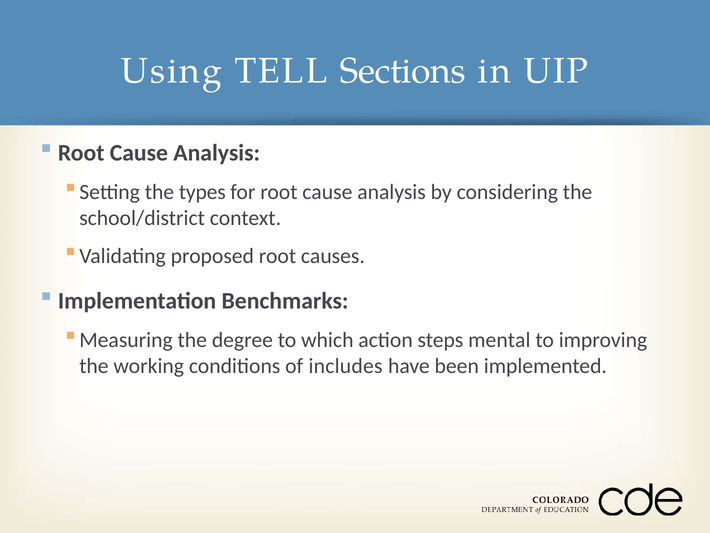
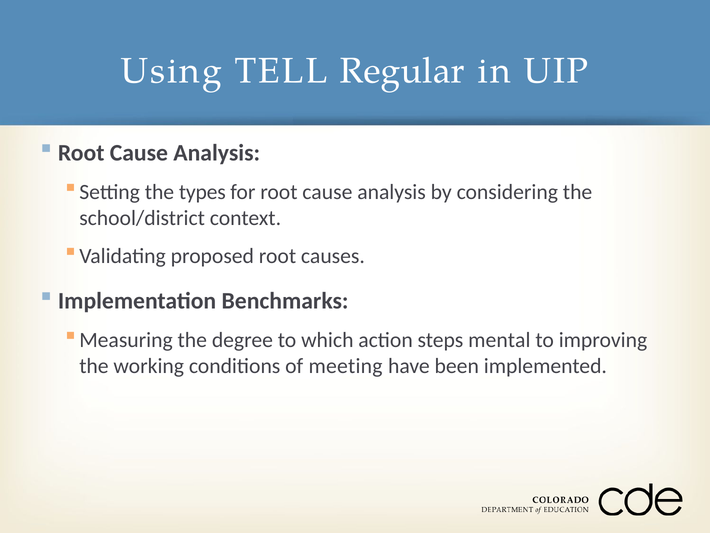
Sections: Sections -> Regular
includes: includes -> meeting
